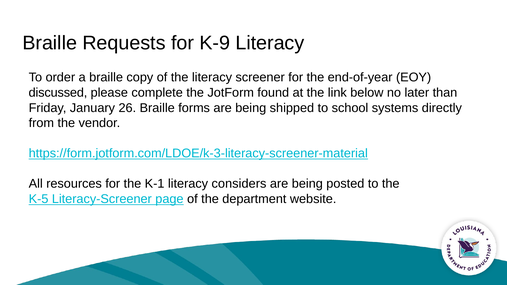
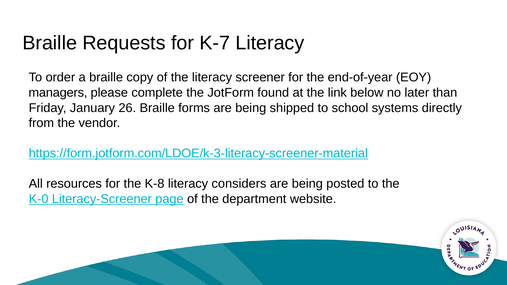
K-9: K-9 -> K-7
discussed: discussed -> managers
K-1: K-1 -> K-8
K-5: K-5 -> K-0
